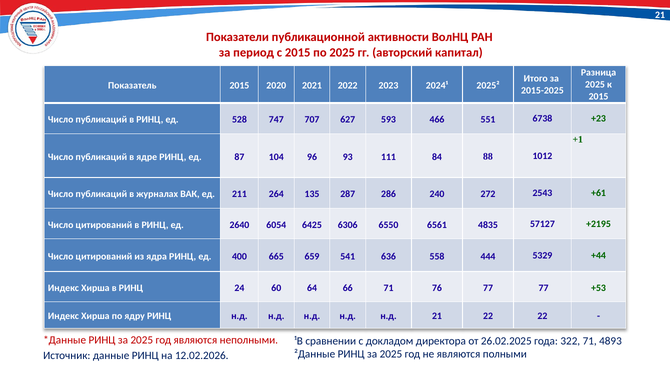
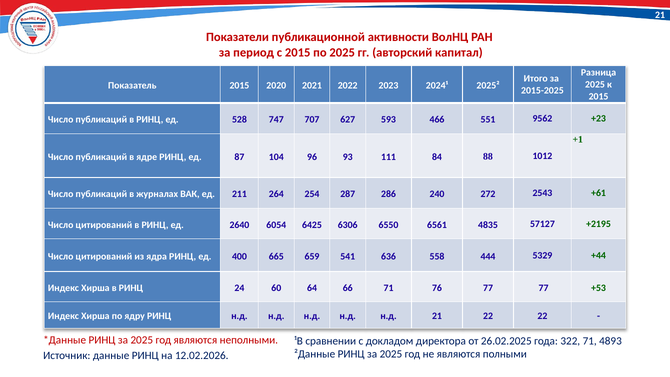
6738: 6738 -> 9562
135: 135 -> 254
